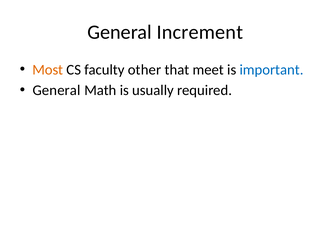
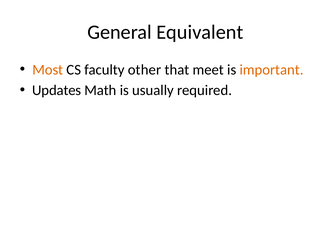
Increment: Increment -> Equivalent
important colour: blue -> orange
General at (57, 90): General -> Updates
